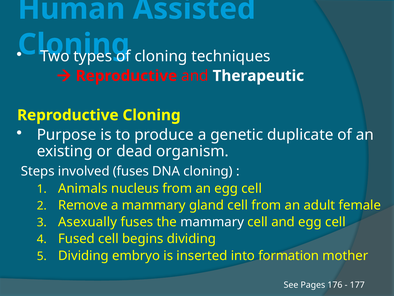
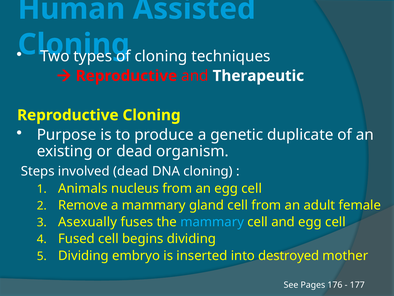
involved fuses: fuses -> dead
mammary at (212, 222) colour: white -> light blue
formation: formation -> destroyed
